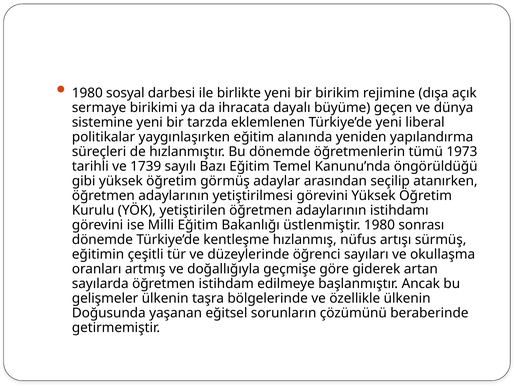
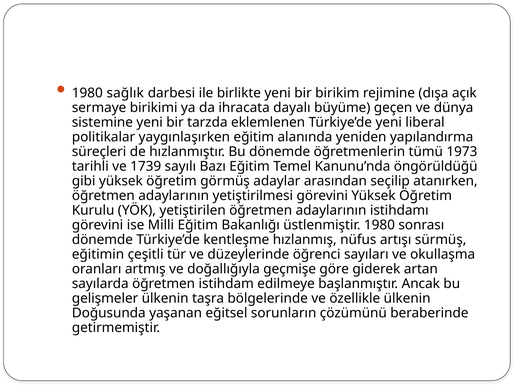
sosyal: sosyal -> sağlık
